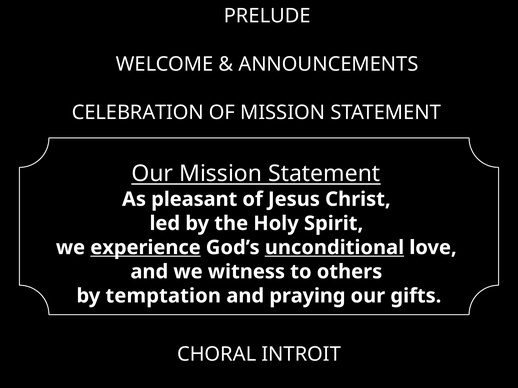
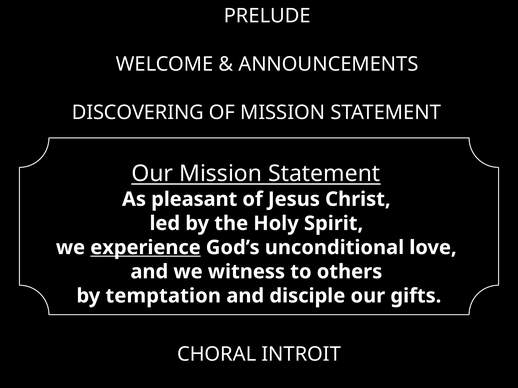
CELEBRATION: CELEBRATION -> DISCOVERING
unconditional underline: present -> none
praying: praying -> disciple
